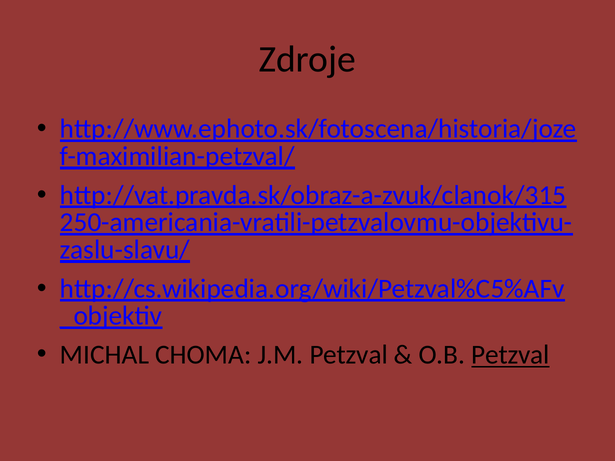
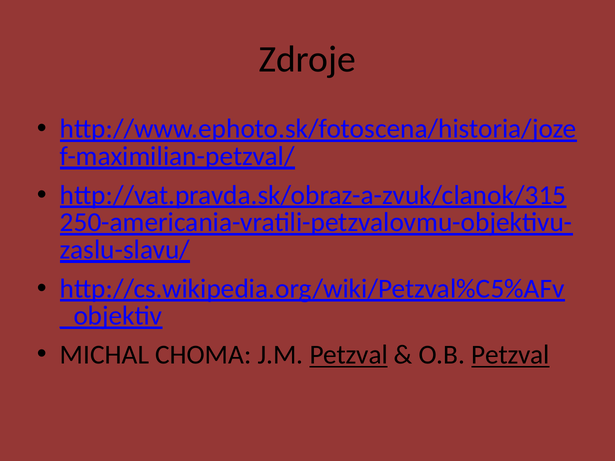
Petzval at (349, 355) underline: none -> present
